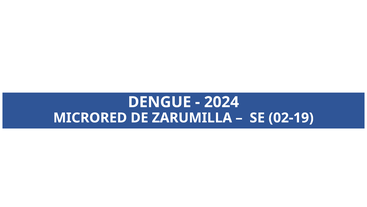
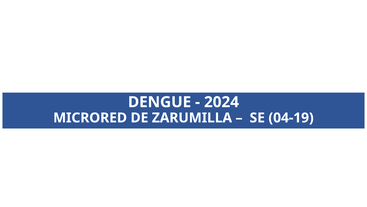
02-19: 02-19 -> 04-19
